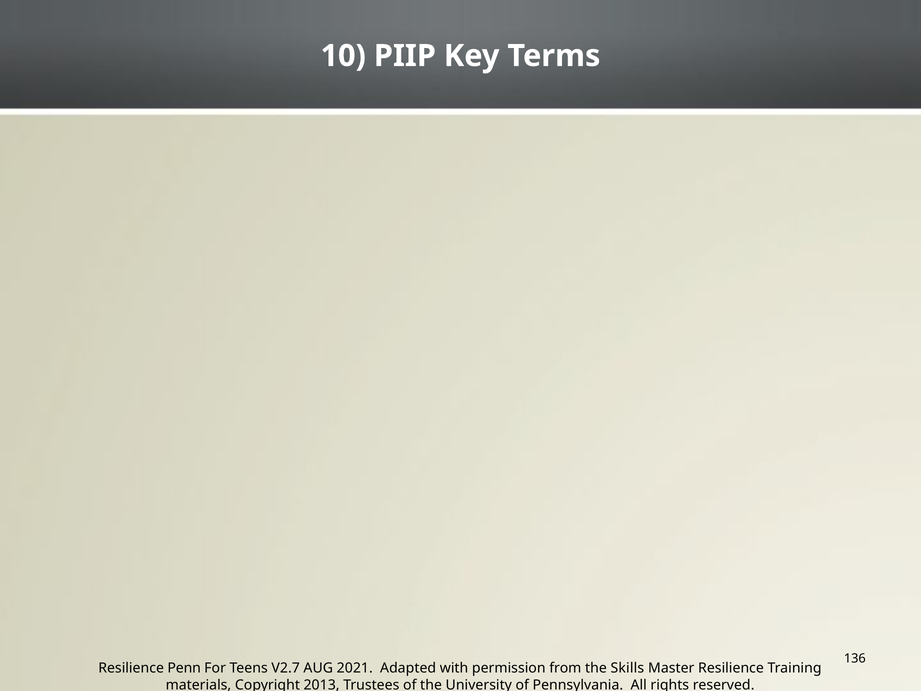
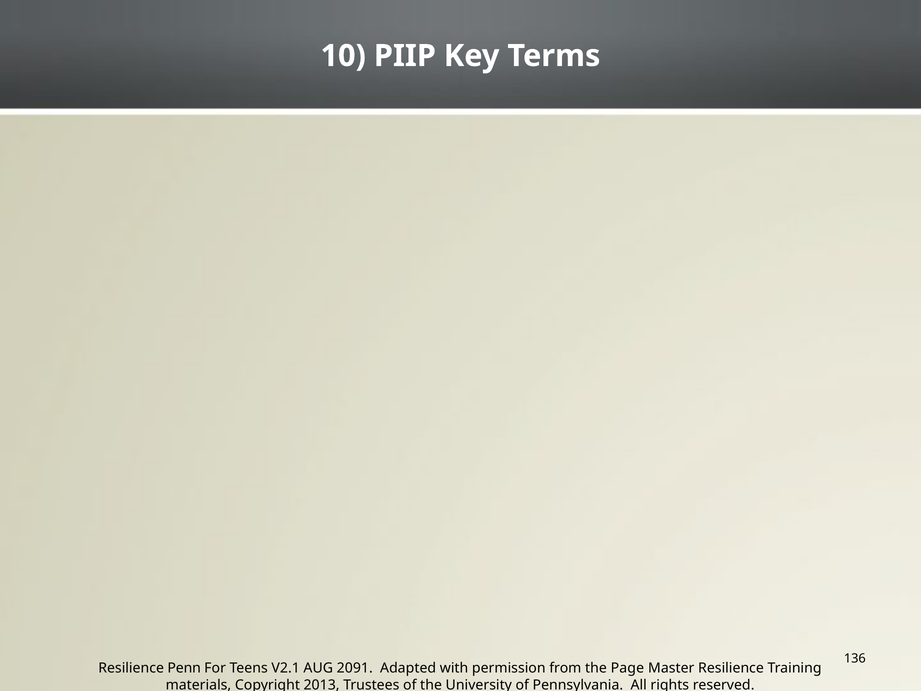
V2.7: V2.7 -> V2.1
2021: 2021 -> 2091
Skills: Skills -> Page
